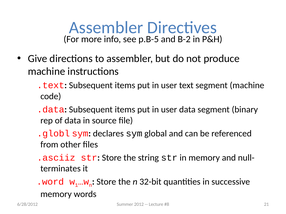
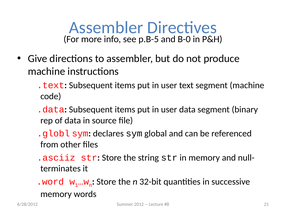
B-2: B-2 -> B-0
